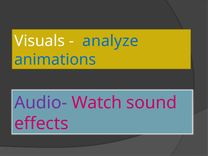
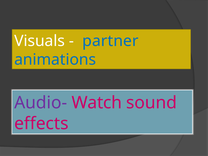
analyze: analyze -> partner
